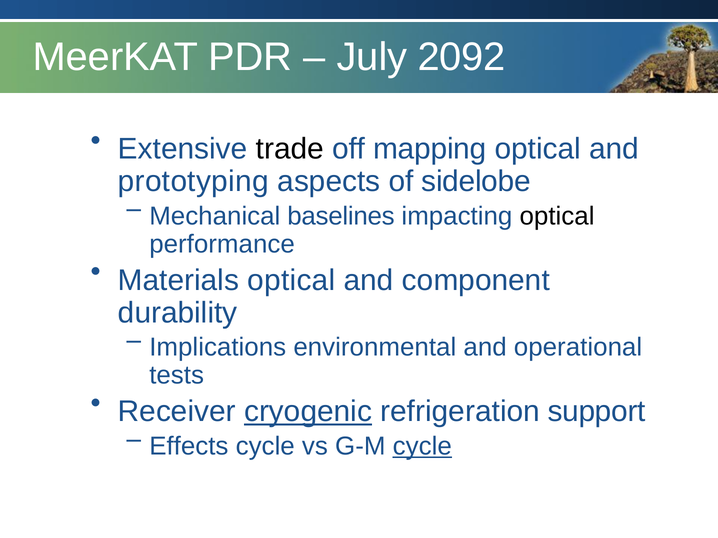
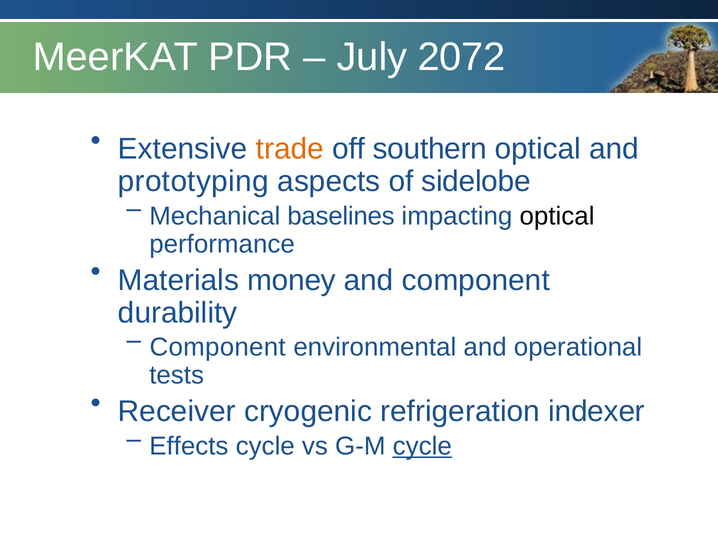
2092: 2092 -> 2072
trade colour: black -> orange
mapping: mapping -> southern
Materials optical: optical -> money
Implications at (218, 348): Implications -> Component
cryogenic underline: present -> none
support: support -> indexer
